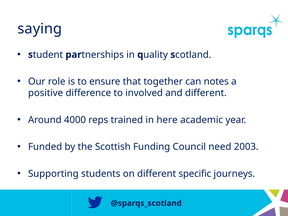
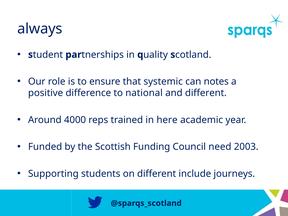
saying: saying -> always
together: together -> systemic
involved: involved -> national
specific: specific -> include
